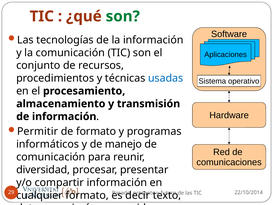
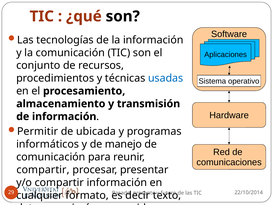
son at (123, 16) colour: green -> black
de formato: formato -> ubicada
diversidad at (43, 170): diversidad -> compartir
